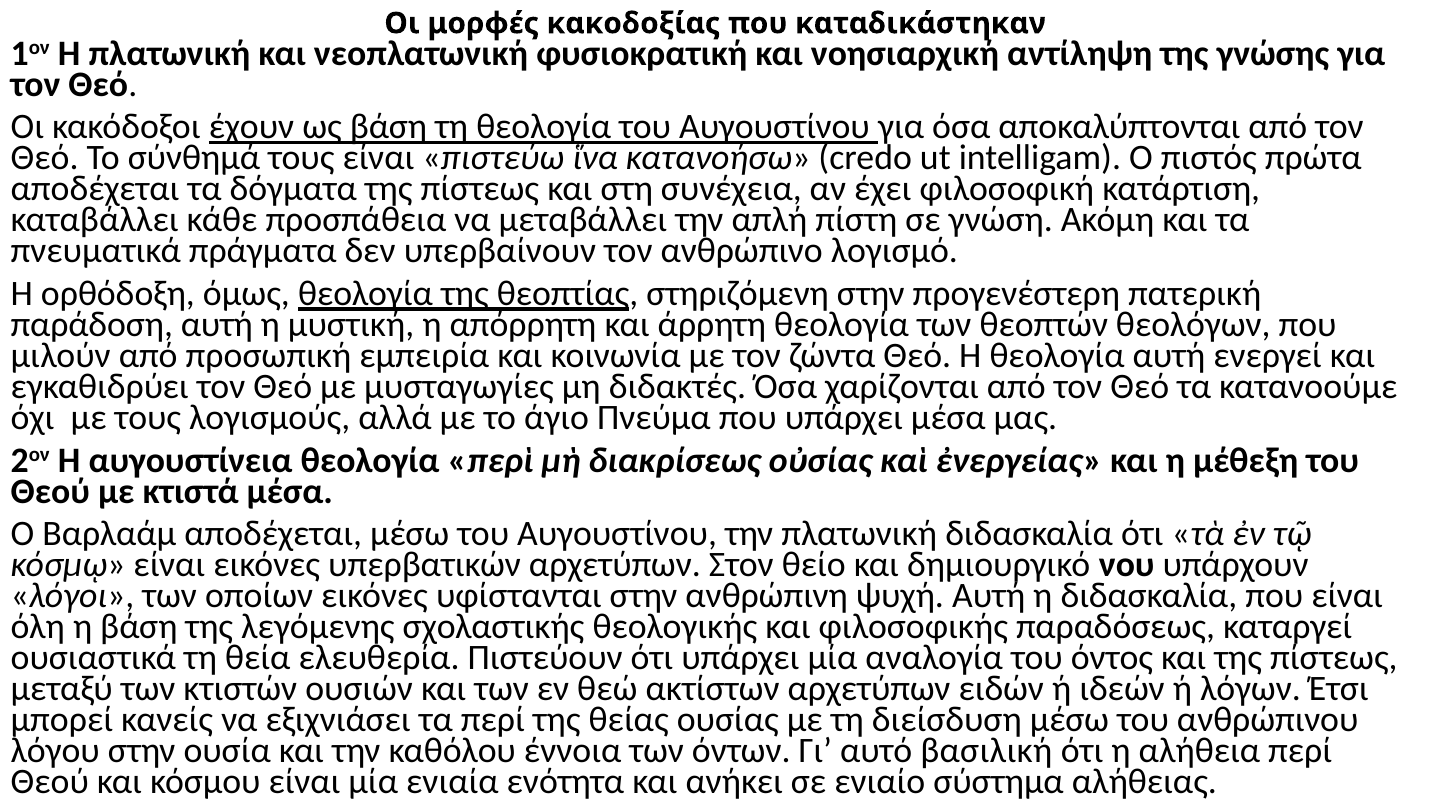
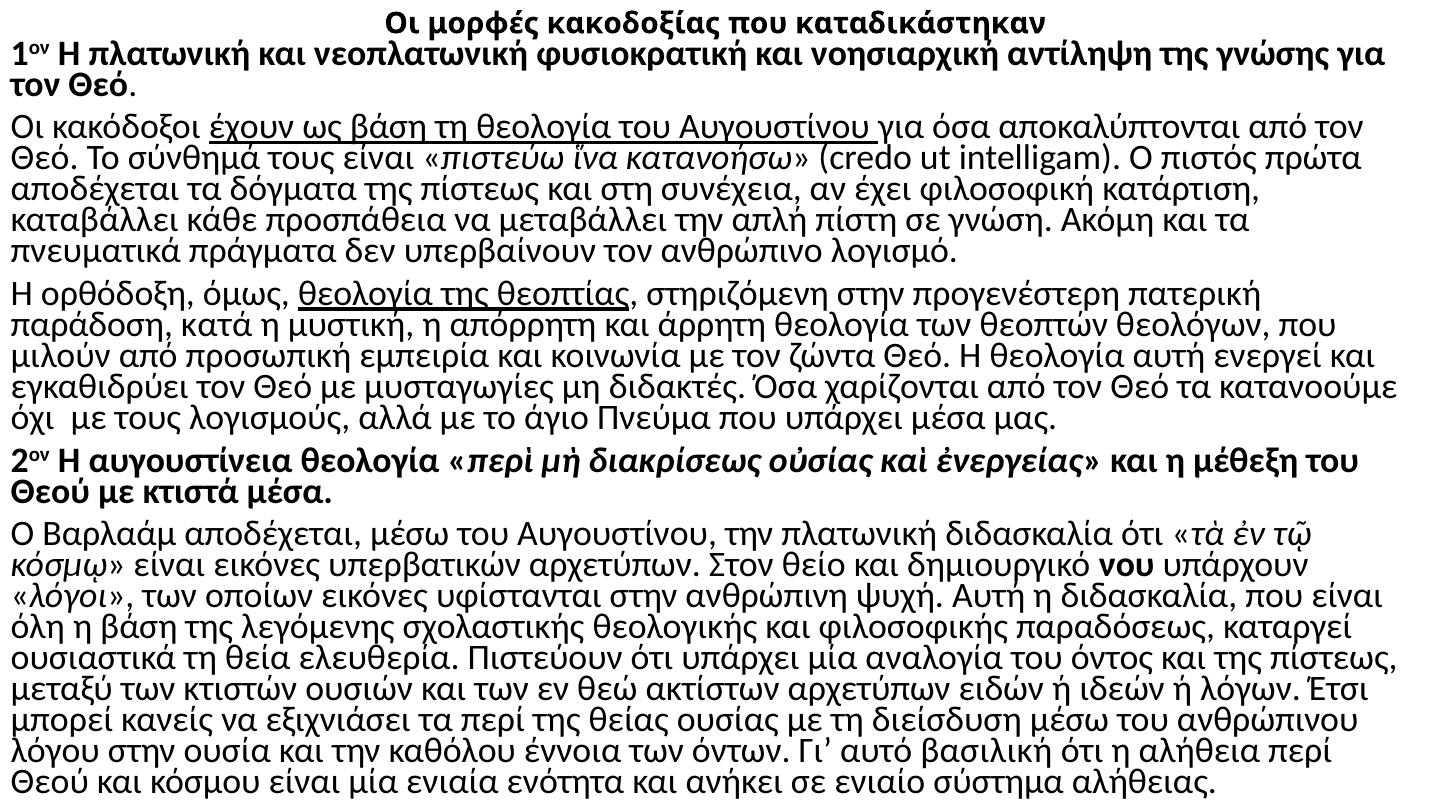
παράδοση αυτή: αυτή -> κατά
